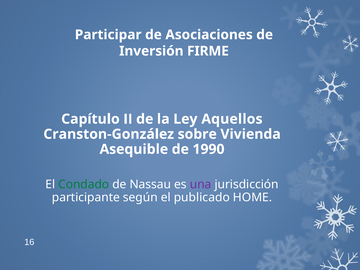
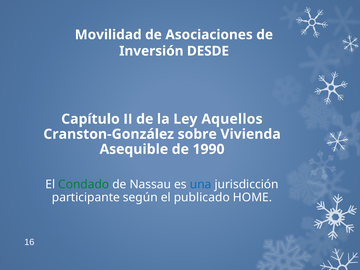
Participar: Participar -> Movilidad
FIRME: FIRME -> DESDE
una colour: purple -> blue
